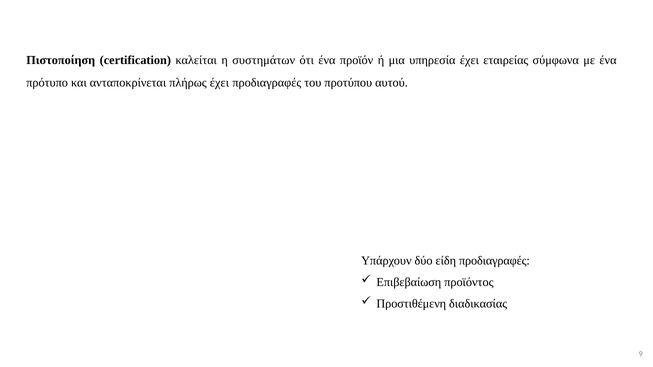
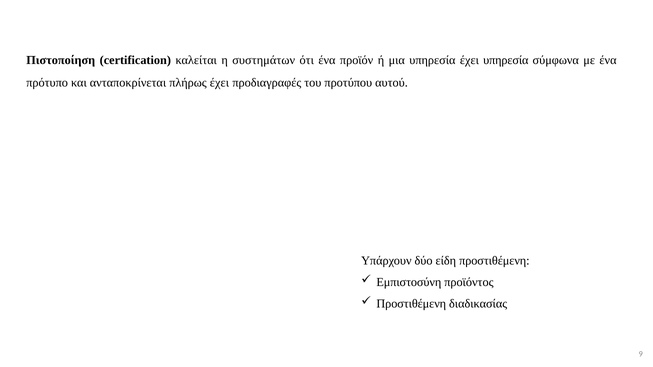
έχει εταιρείας: εταιρείας -> υπηρεσία
είδη προδιαγραφές: προδιαγραφές -> προστιθέμενη
Επιβεβαίωση: Επιβεβαίωση -> Εμπιστοσύνη
